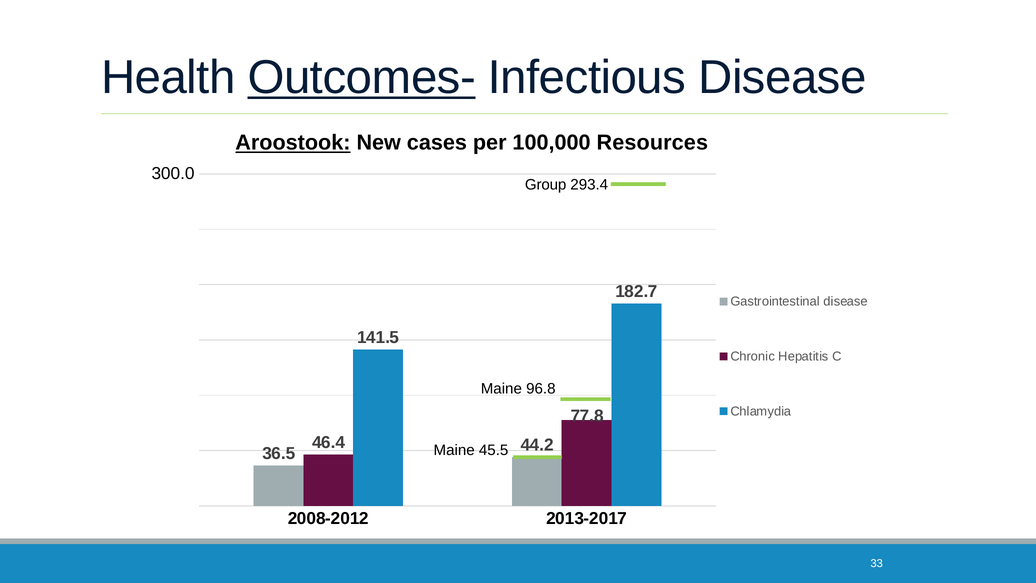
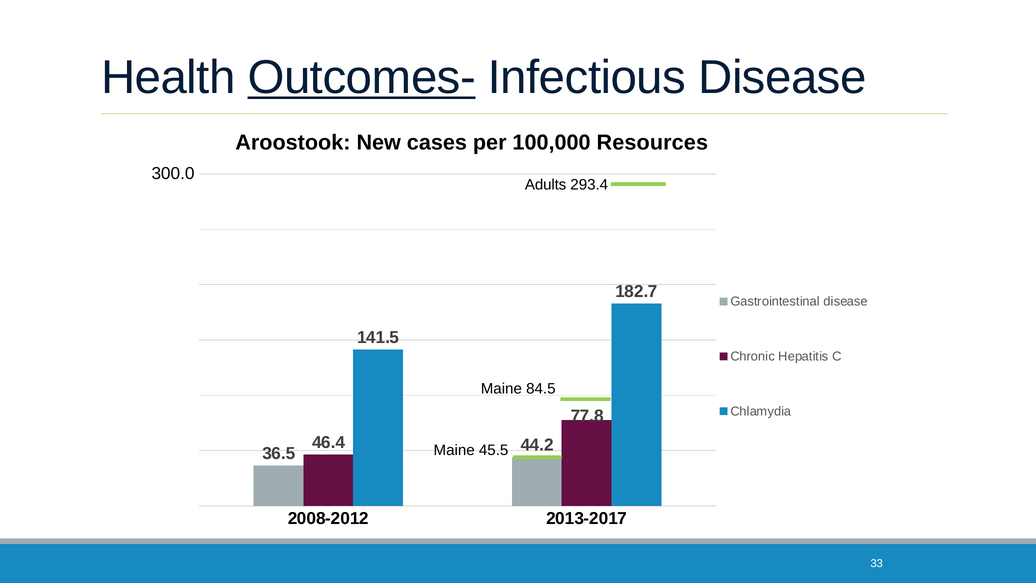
Aroostook underline: present -> none
Group: Group -> Adults
96.8: 96.8 -> 84.5
